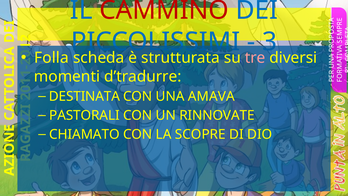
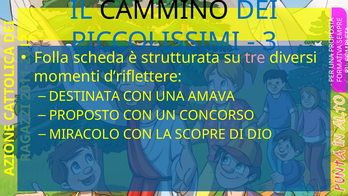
CAMMINO colour: red -> black
d’tradurre: d’tradurre -> d’riflettere
PASTORALI: PASTORALI -> PROPOSTO
RINNOVATE: RINNOVATE -> CONCORSO
CHIAMATO: CHIAMATO -> MIRACOLO
